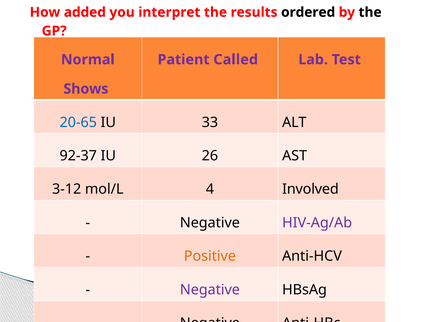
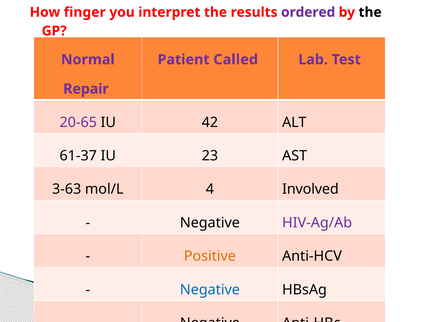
added: added -> finger
ordered colour: black -> purple
Shows: Shows -> Repair
20-65 colour: blue -> purple
33: 33 -> 42
92-37: 92-37 -> 61-37
26: 26 -> 23
3-12: 3-12 -> 3-63
Negative at (210, 290) colour: purple -> blue
